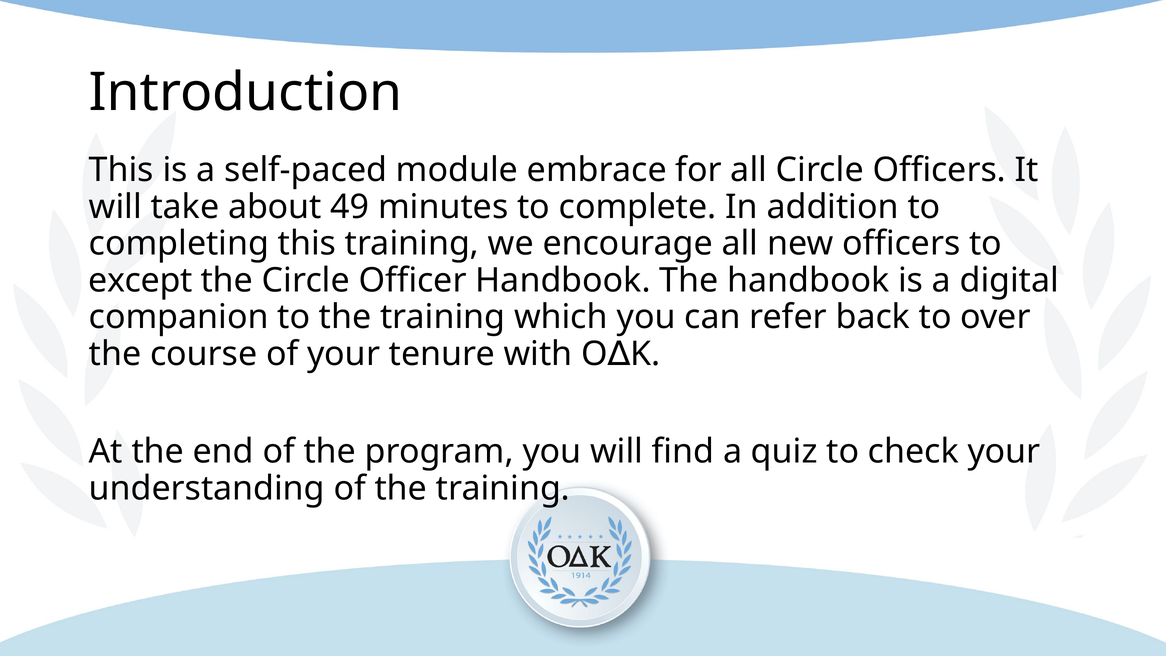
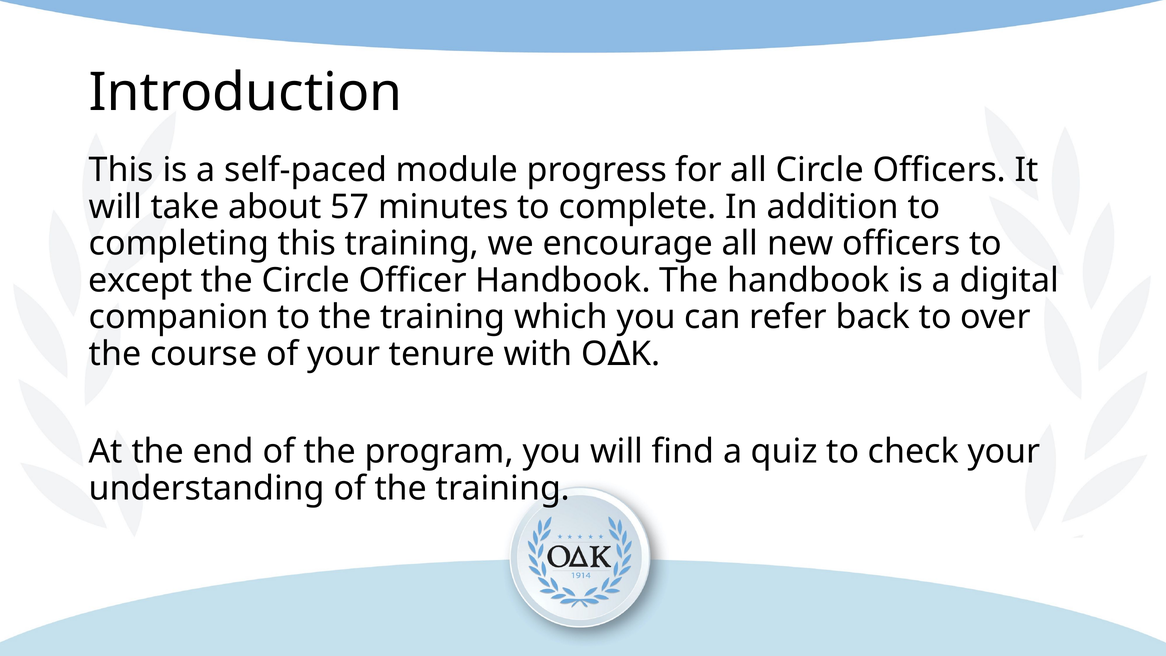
embrace: embrace -> progress
49: 49 -> 57
